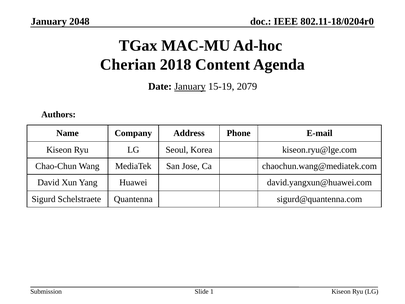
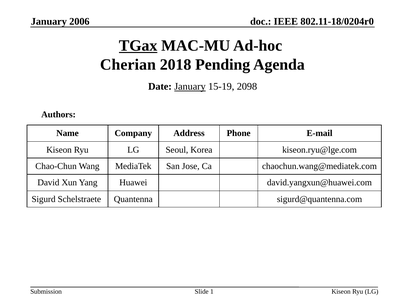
2048: 2048 -> 2006
TGax underline: none -> present
Content: Content -> Pending
2079: 2079 -> 2098
